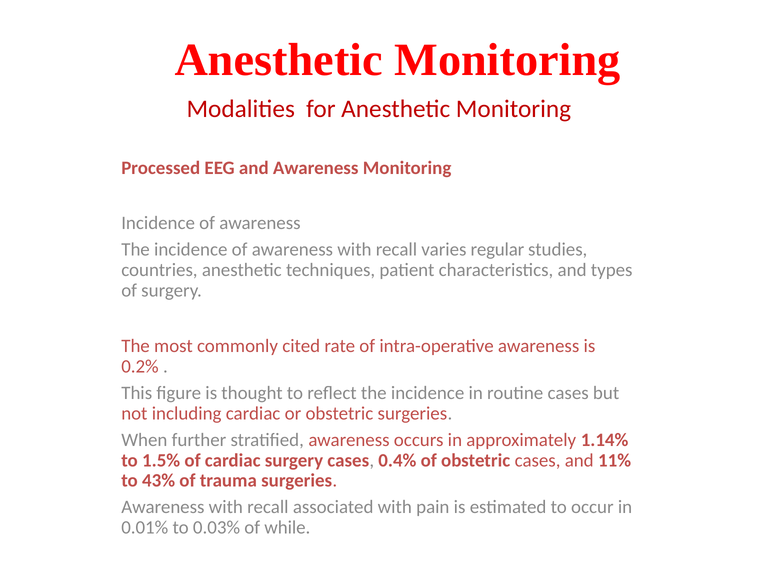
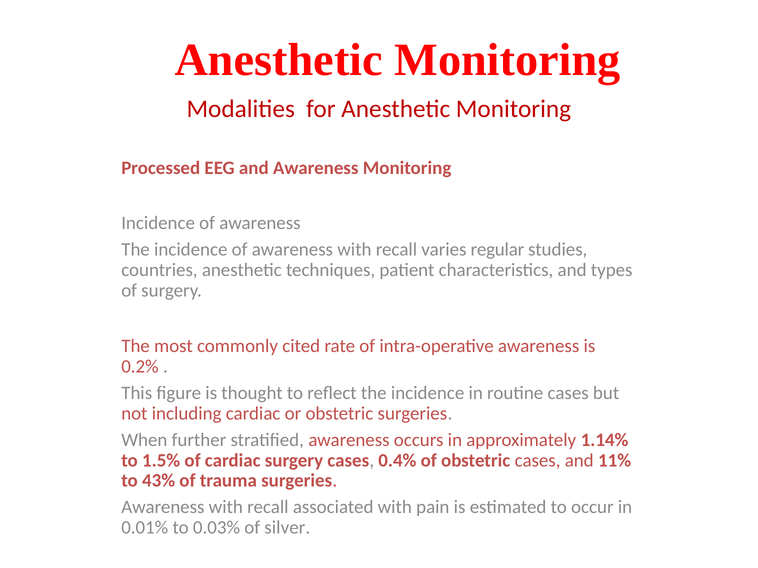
while: while -> silver
